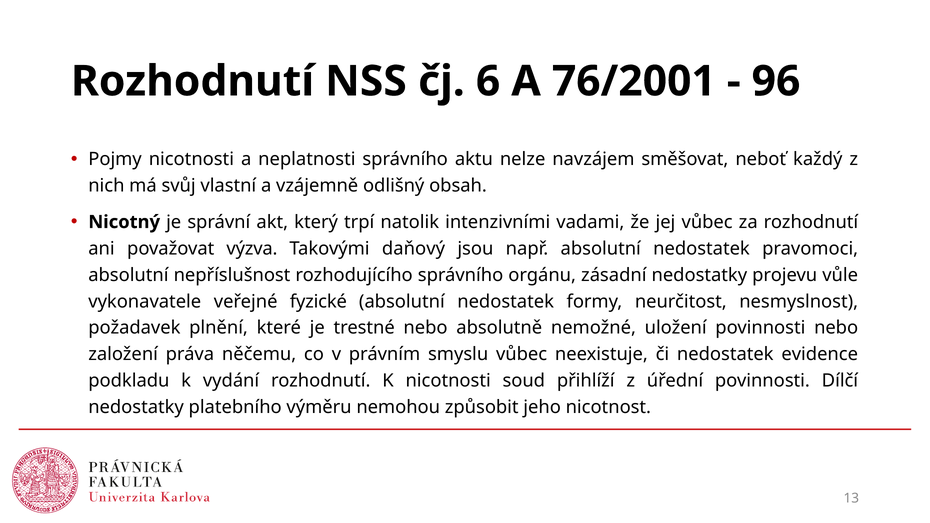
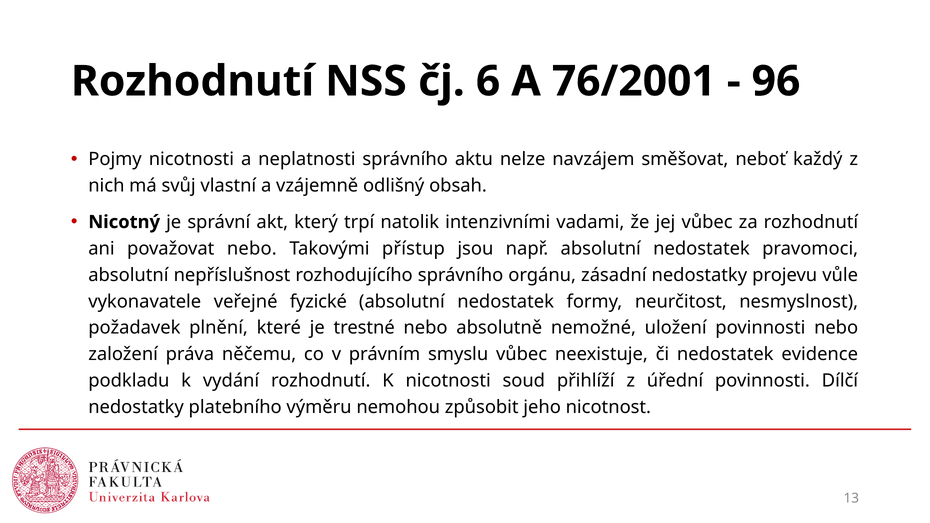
považovat výzva: výzva -> nebo
daňový: daňový -> přístup
